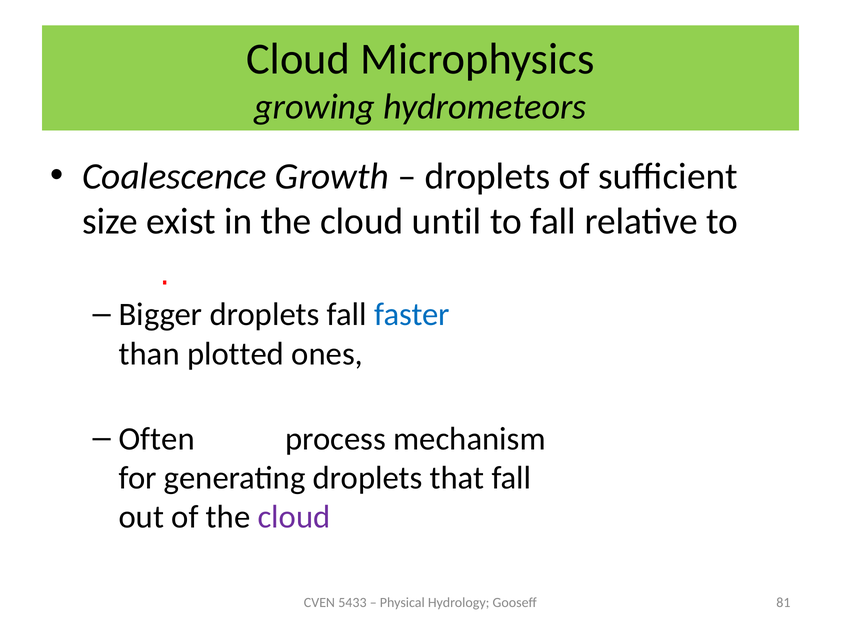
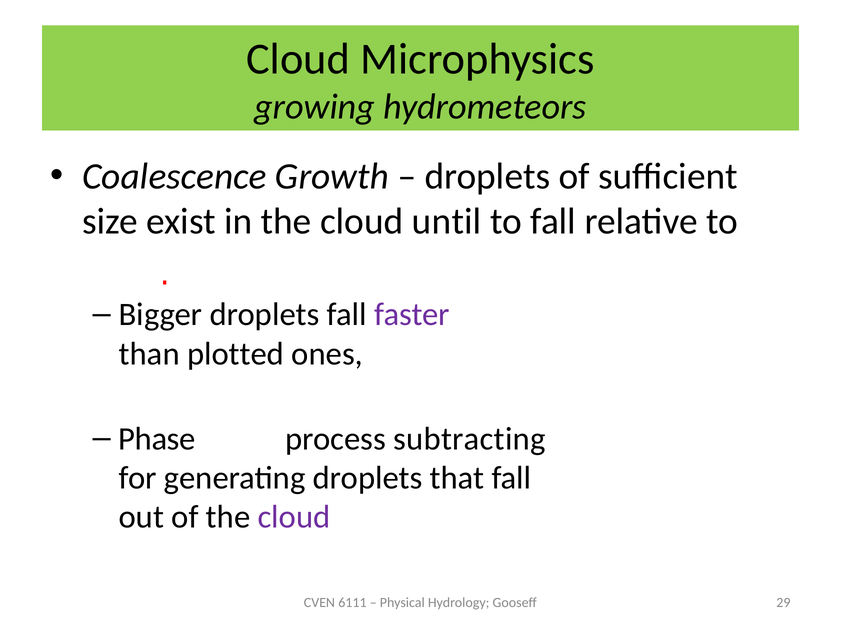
faster at (412, 314) colour: blue -> purple
Often: Often -> Phase
mechanism: mechanism -> subtracting
5433: 5433 -> 6111
81: 81 -> 29
